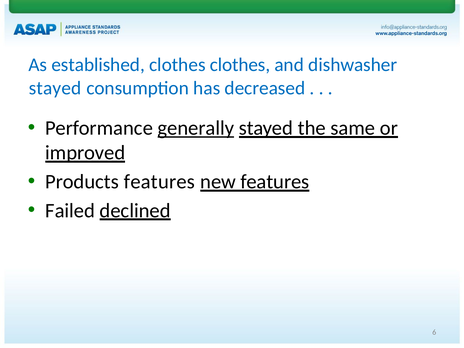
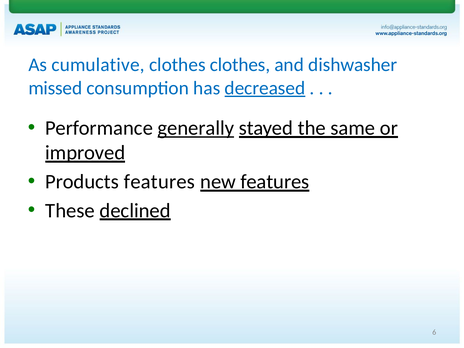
established: established -> cumulative
stayed at (55, 88): stayed -> missed
decreased underline: none -> present
Failed: Failed -> These
